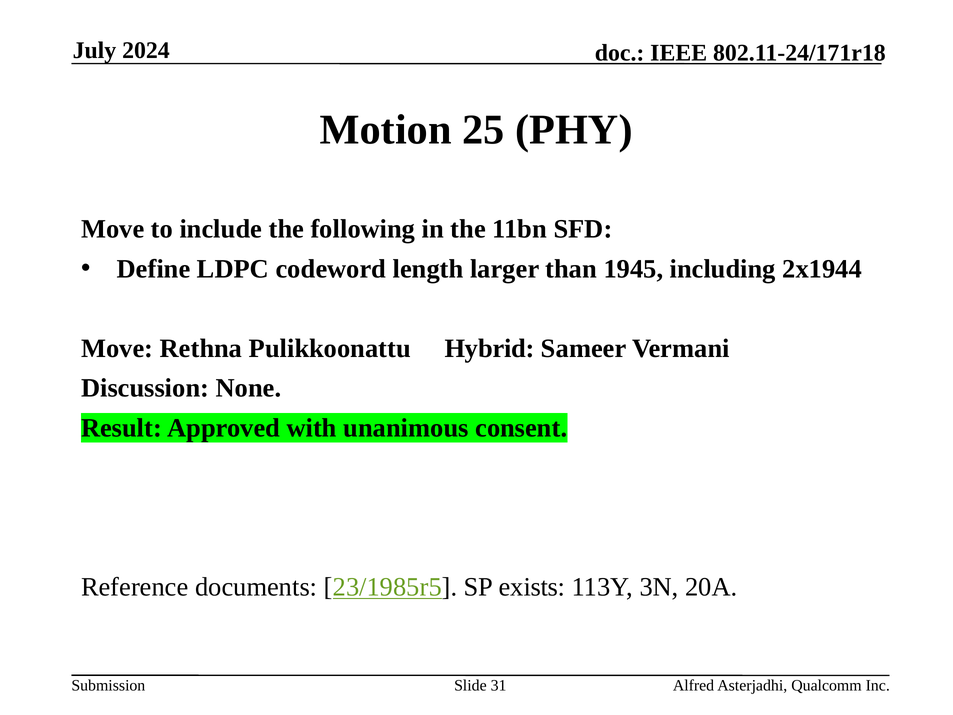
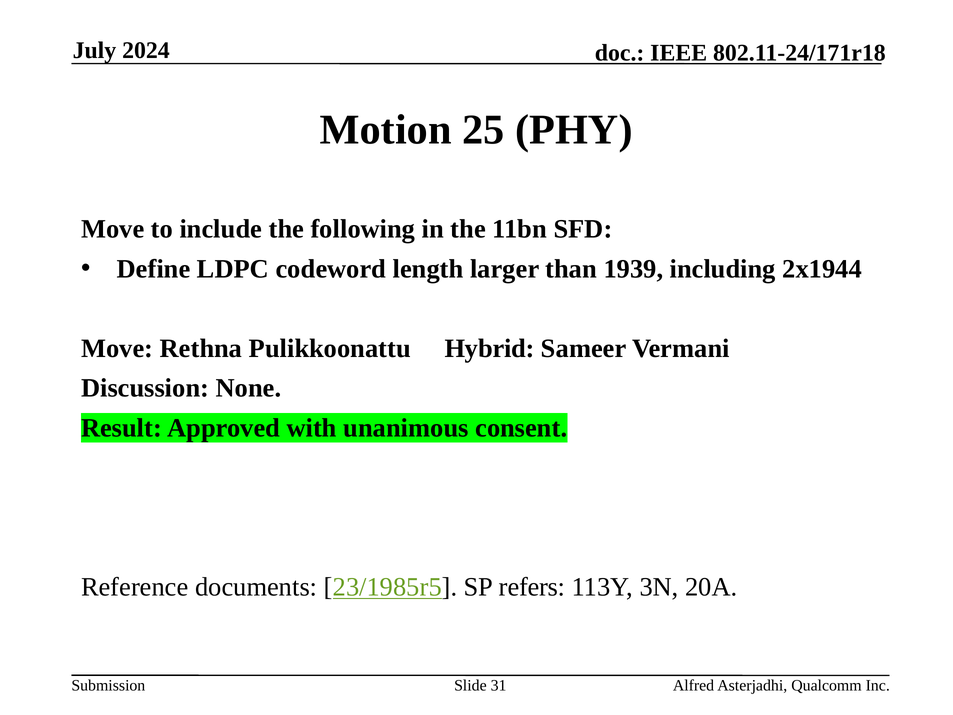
1945: 1945 -> 1939
exists: exists -> refers
